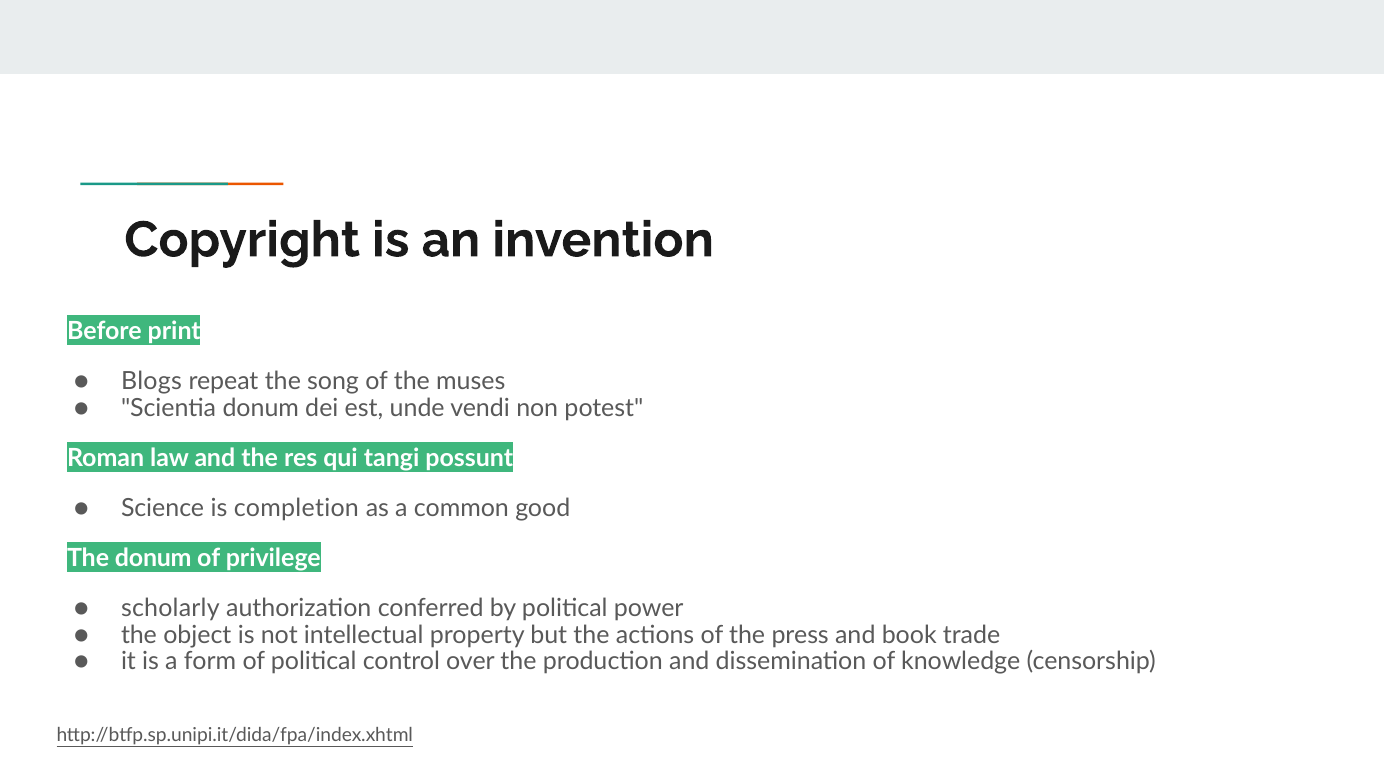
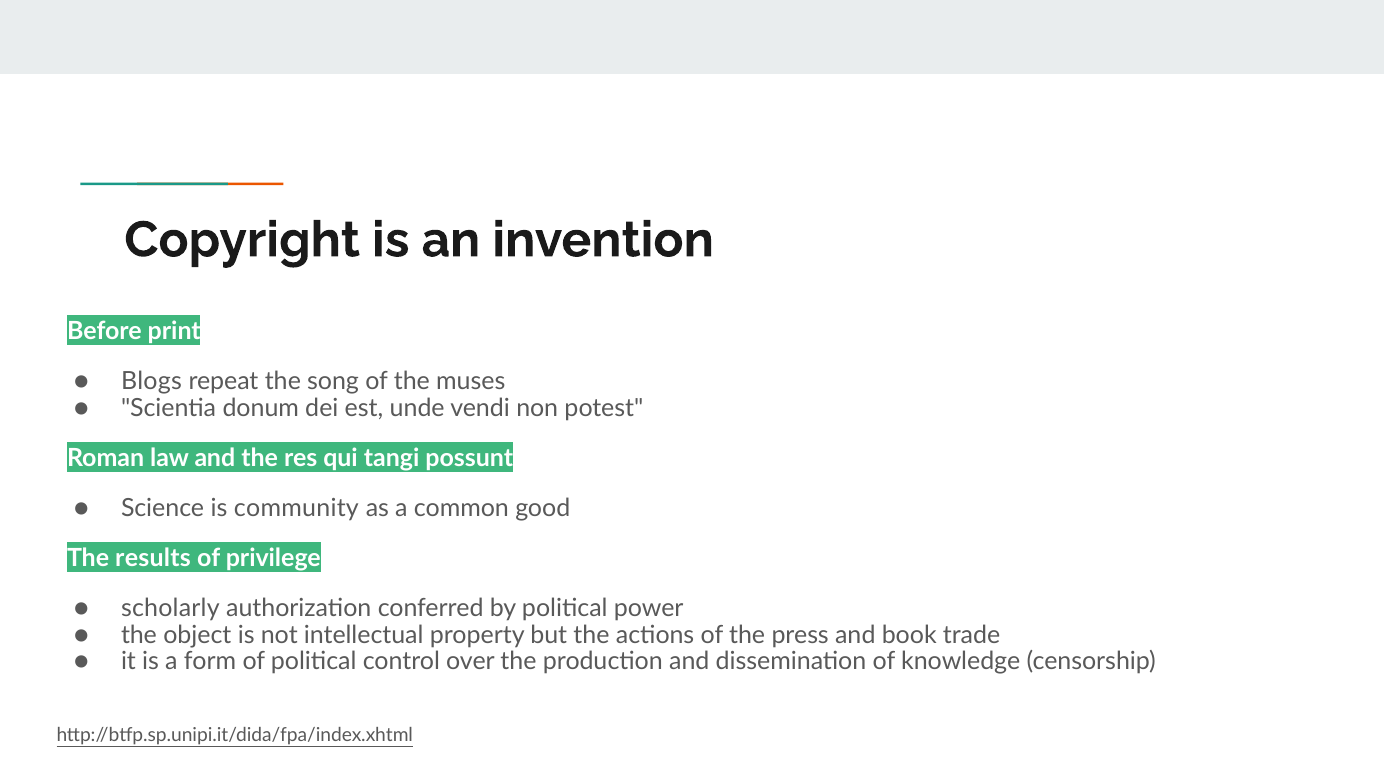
completion: completion -> community
The donum: donum -> results
